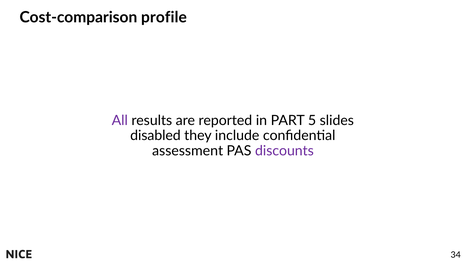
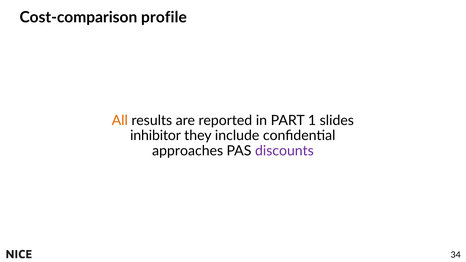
All colour: purple -> orange
5: 5 -> 1
disabled: disabled -> inhibitor
assessment: assessment -> approaches
